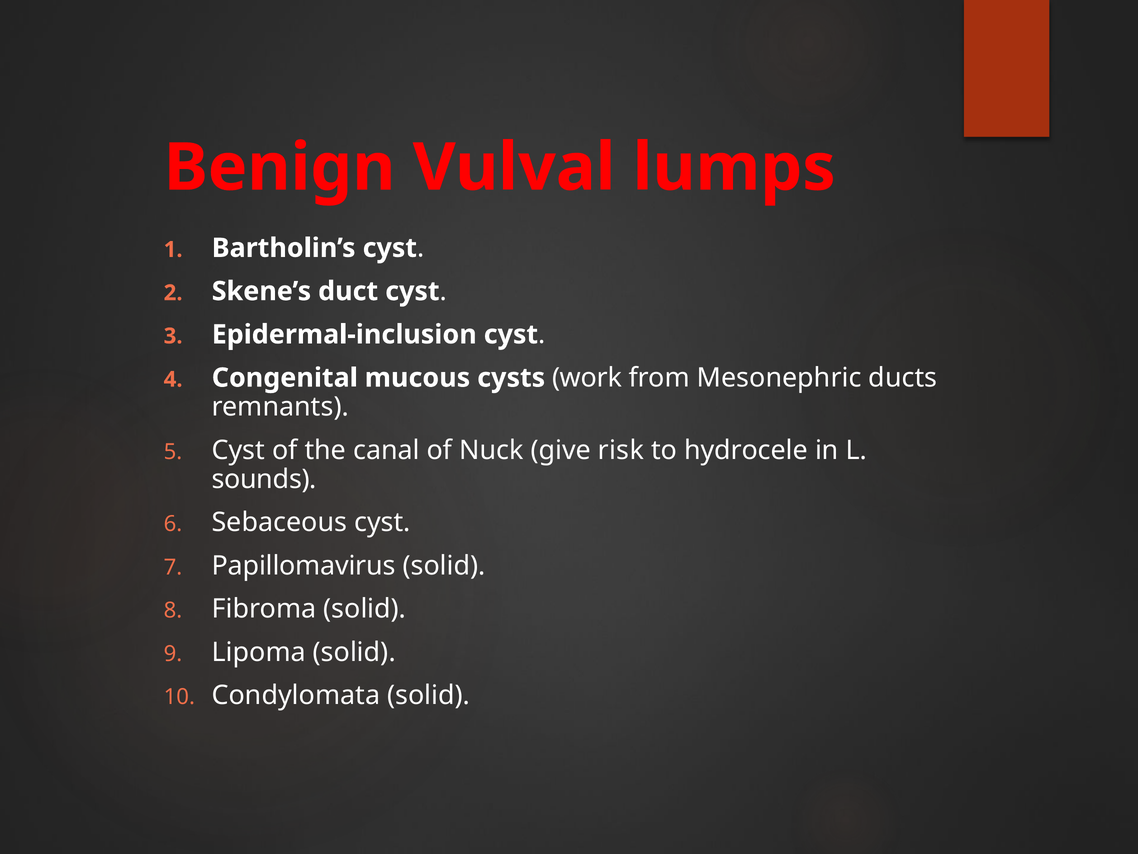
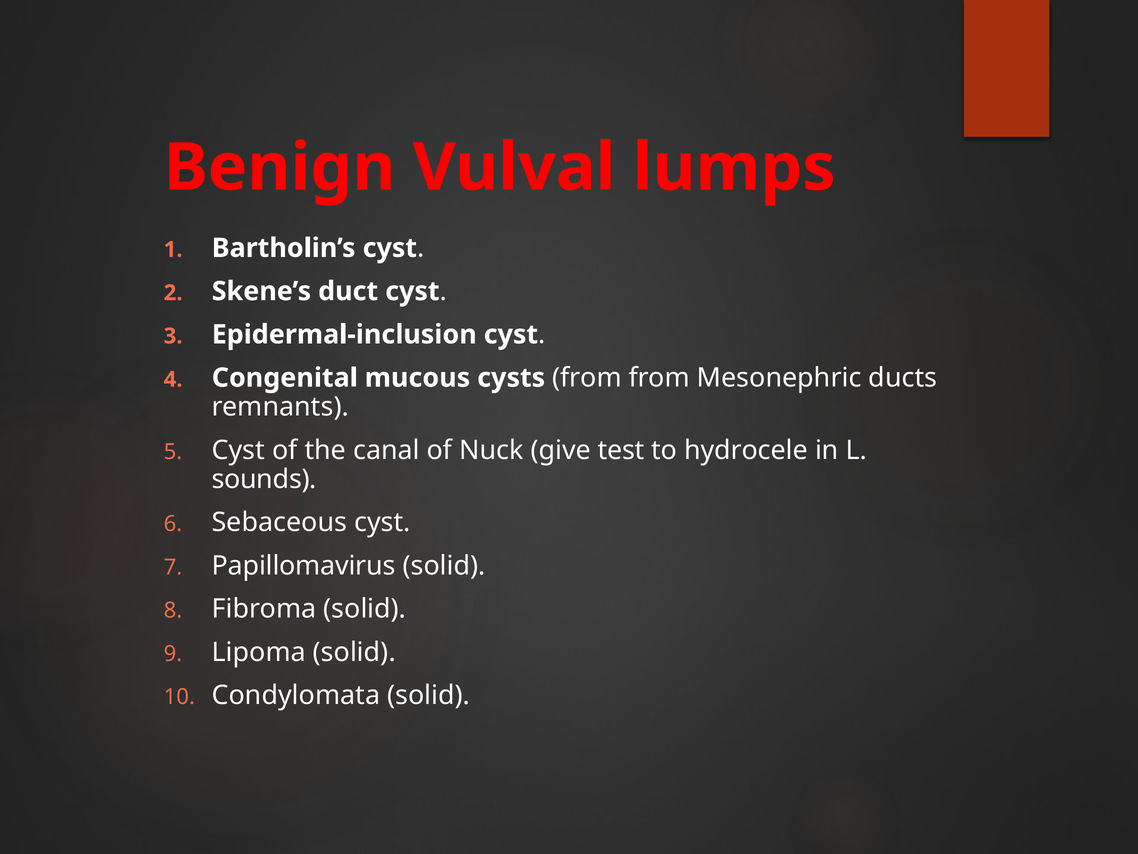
cysts work: work -> from
risk: risk -> test
